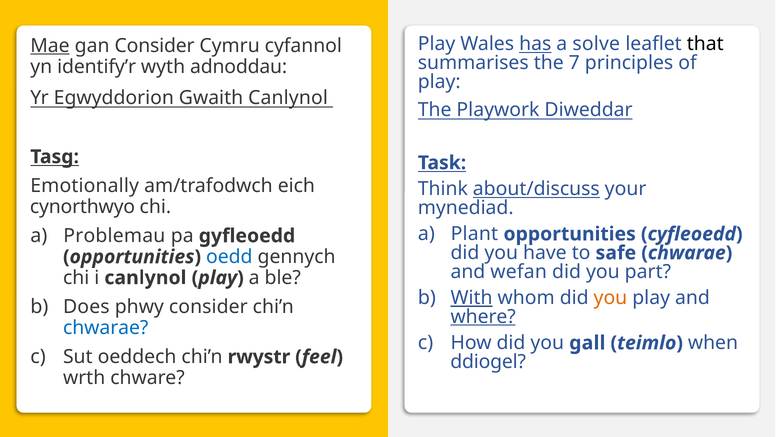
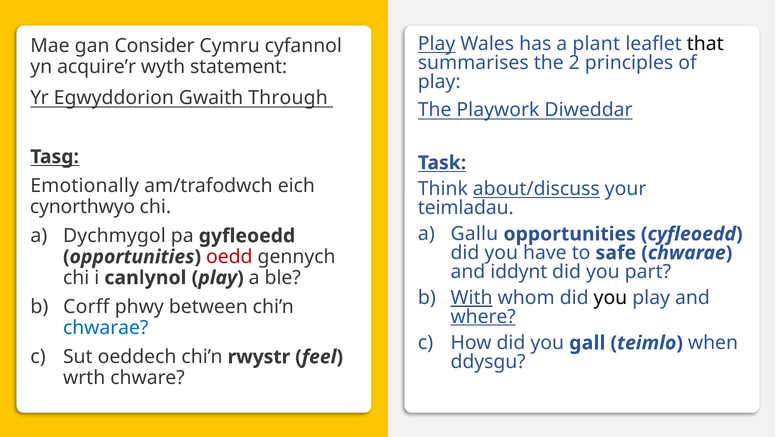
Play at (437, 44) underline: none -> present
has underline: present -> none
solve: solve -> plant
Mae underline: present -> none
7: 7 -> 2
identify’r: identify’r -> acquire’r
adnoddau: adnoddau -> statement
Gwaith Canlynol: Canlynol -> Through
mynediad: mynediad -> teimladau
Plant: Plant -> Gallu
Problemau: Problemau -> Dychmygol
oedd colour: blue -> red
wefan: wefan -> iddynt
you at (610, 298) colour: orange -> black
Does: Does -> Corff
phwy consider: consider -> between
ddiogel: ddiogel -> ddysgu
